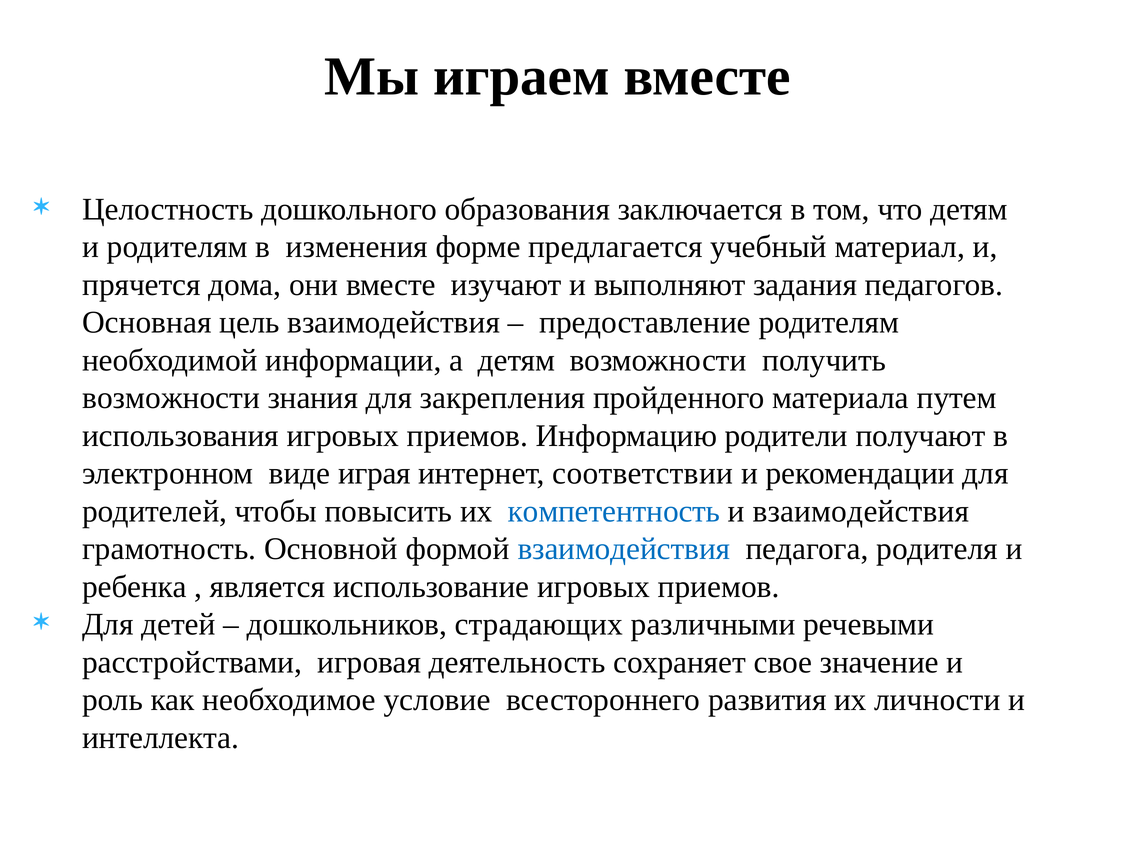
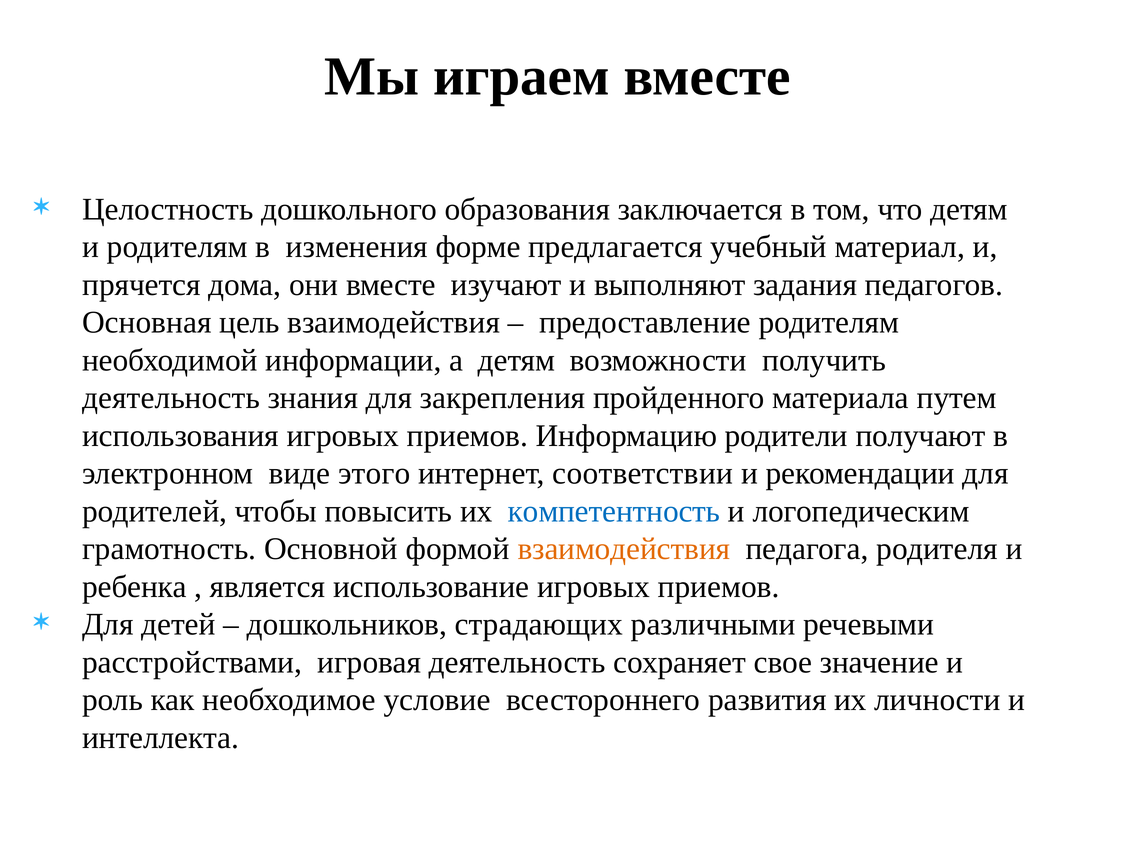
возможности at (171, 398): возможности -> деятельность
играя: играя -> этого
и взаимодействия: взаимодействия -> логопедическим
взаимодействия at (624, 549) colour: blue -> orange
